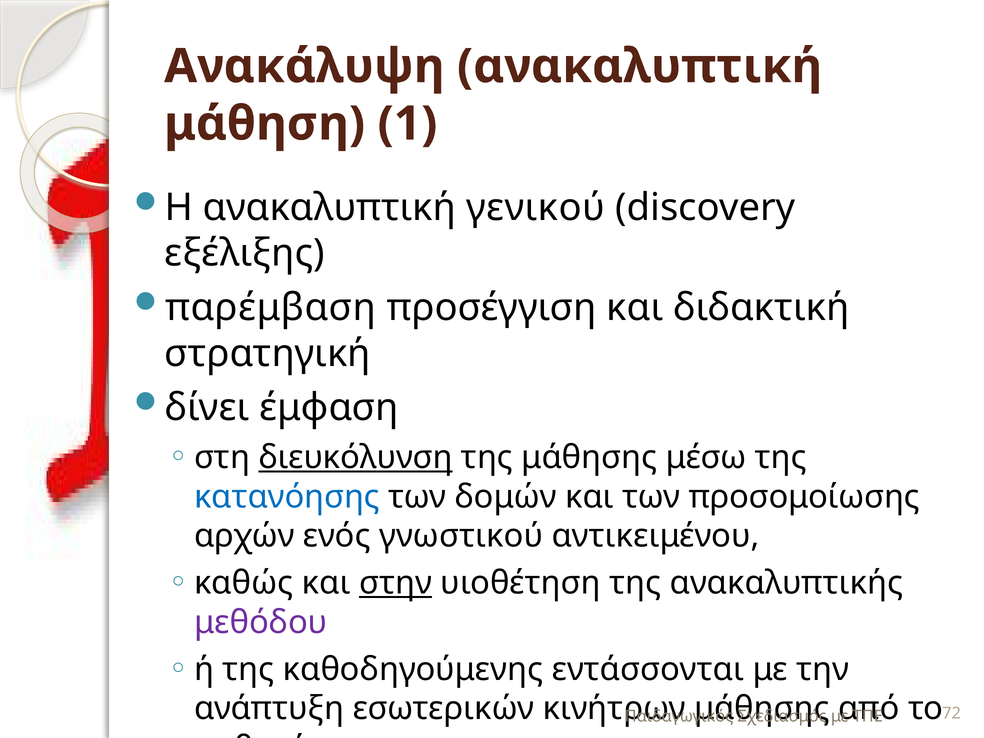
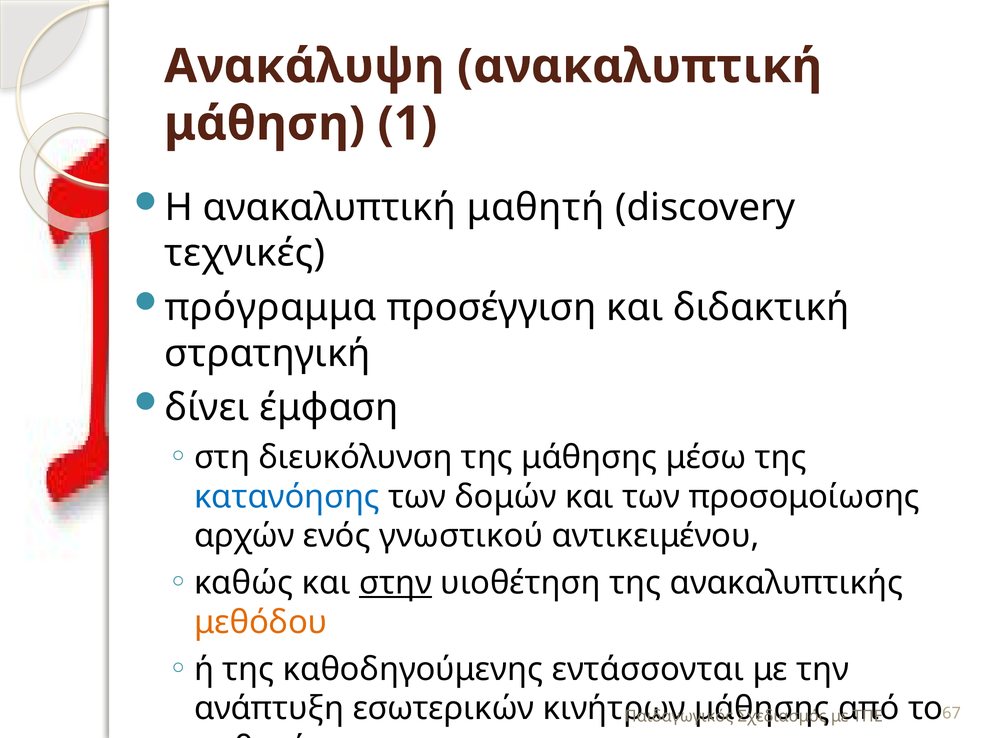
ανακαλυπτική γενικού: γενικού -> μαθητή
εξέλιξης: εξέλιξης -> τεχνικές
παρέμβαση: παρέμβαση -> πρόγραμμα
διευκόλυνση underline: present -> none
μεθόδου colour: purple -> orange
72: 72 -> 67
